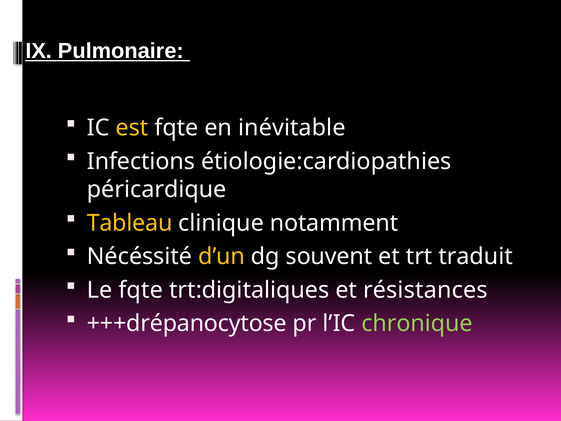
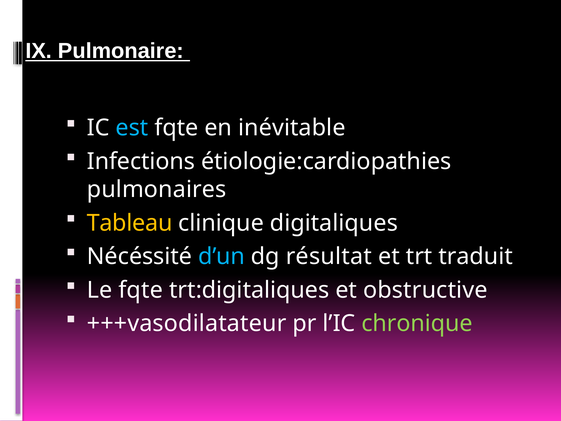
est colour: yellow -> light blue
péricardique: péricardique -> pulmonaires
notamment: notamment -> digitaliques
d’un colour: yellow -> light blue
souvent: souvent -> résultat
résistances: résistances -> obstructive
+++drépanocytose: +++drépanocytose -> +++vasodilatateur
